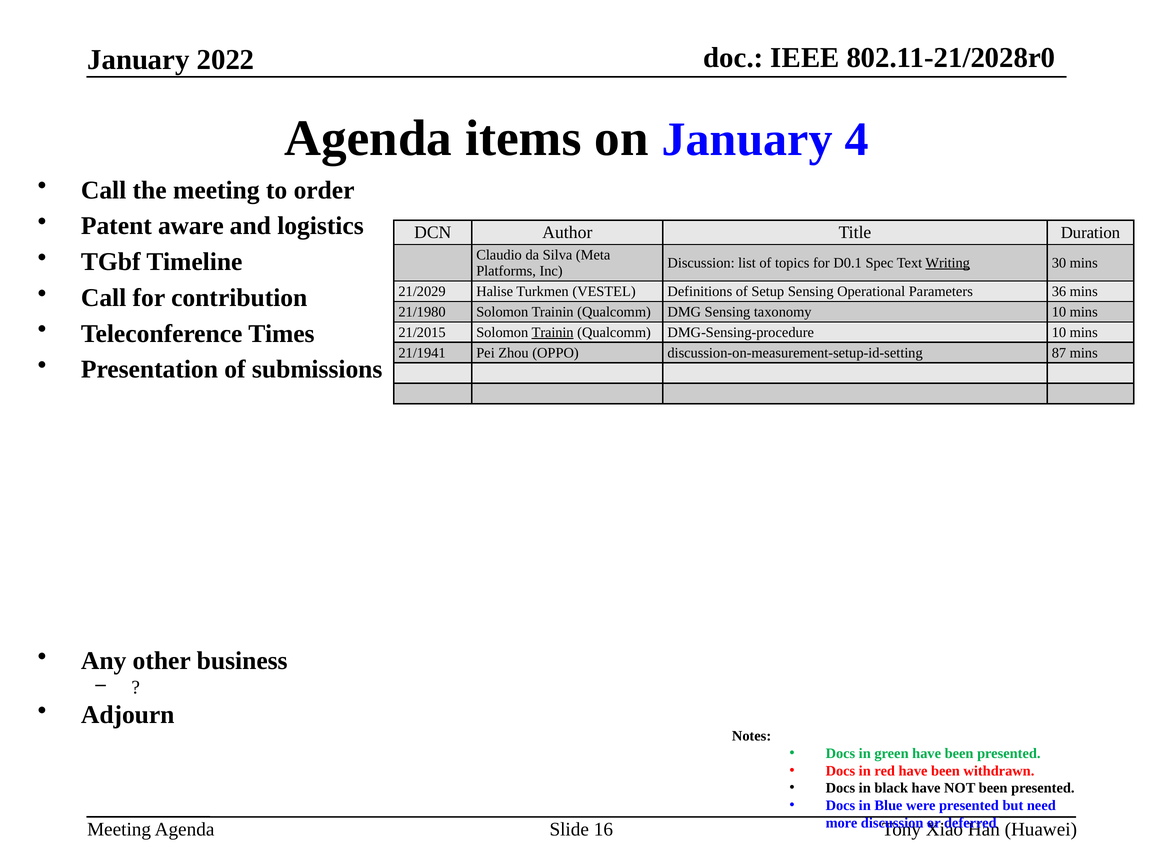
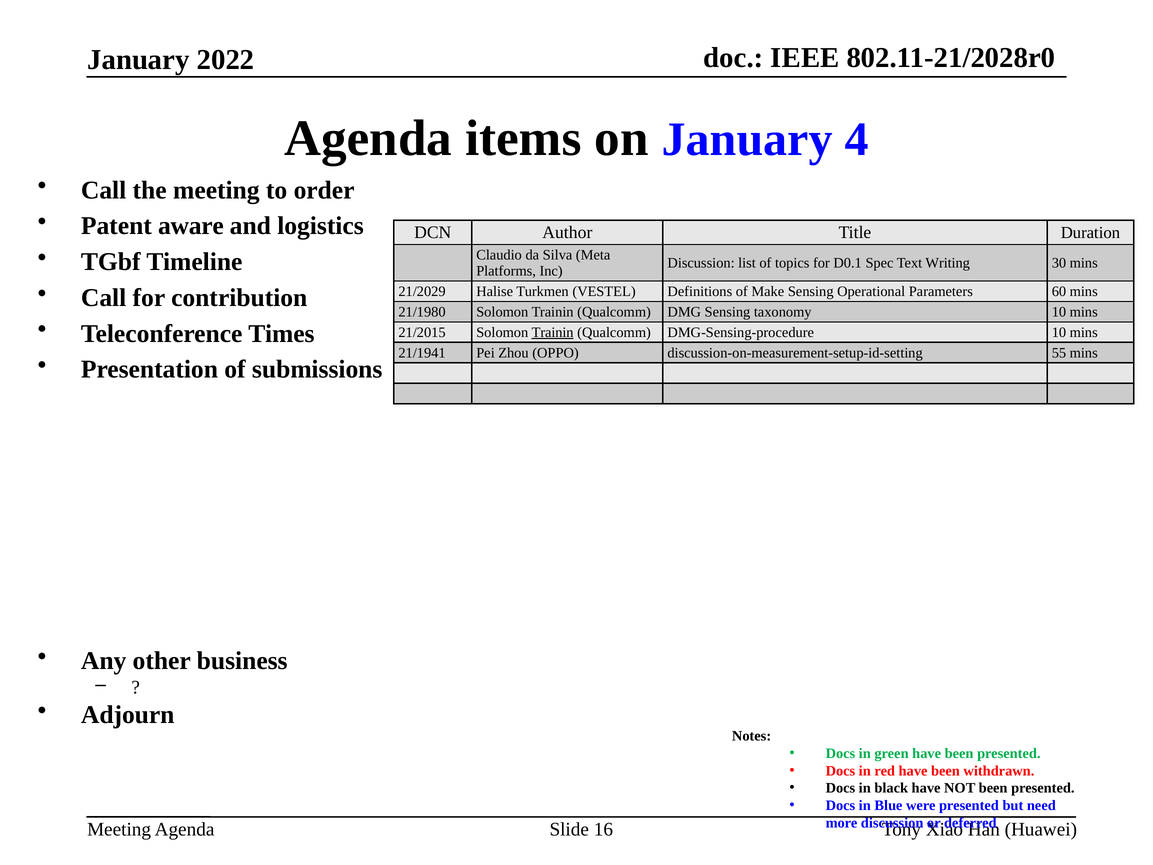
Writing underline: present -> none
Setup: Setup -> Make
36: 36 -> 60
87: 87 -> 55
